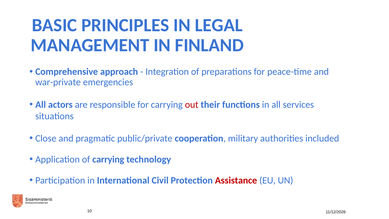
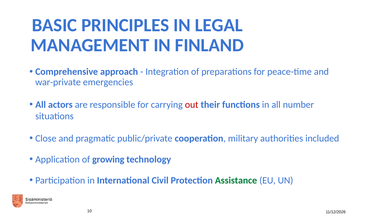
services: services -> number
of carrying: carrying -> growing
Assistance colour: red -> green
